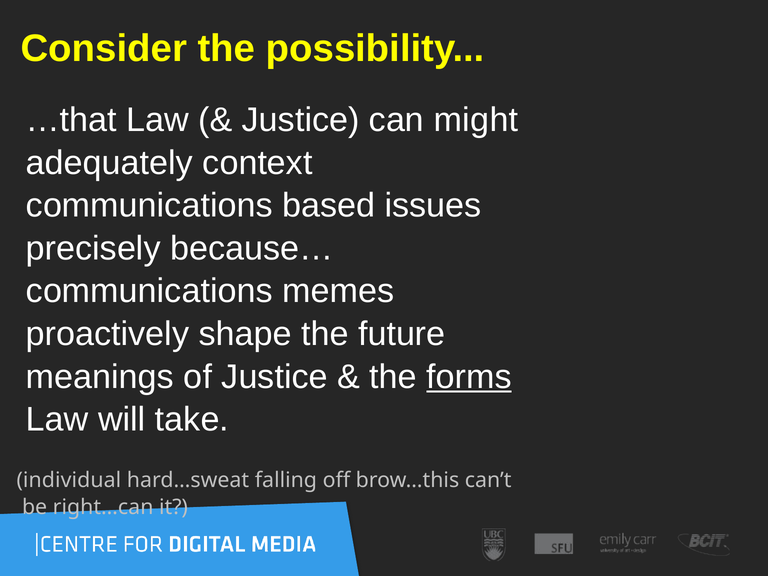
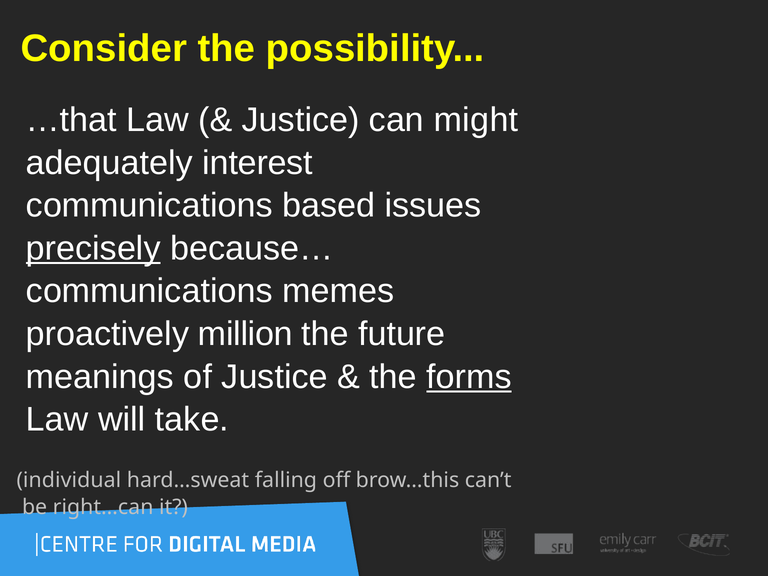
context: context -> interest
precisely underline: none -> present
shape: shape -> million
